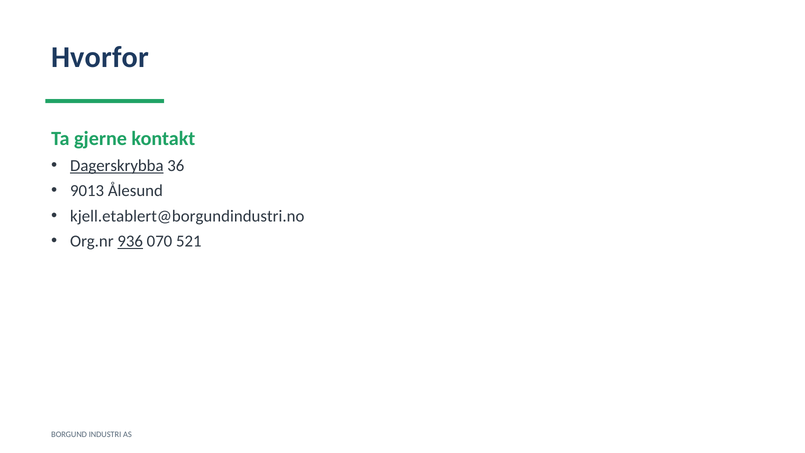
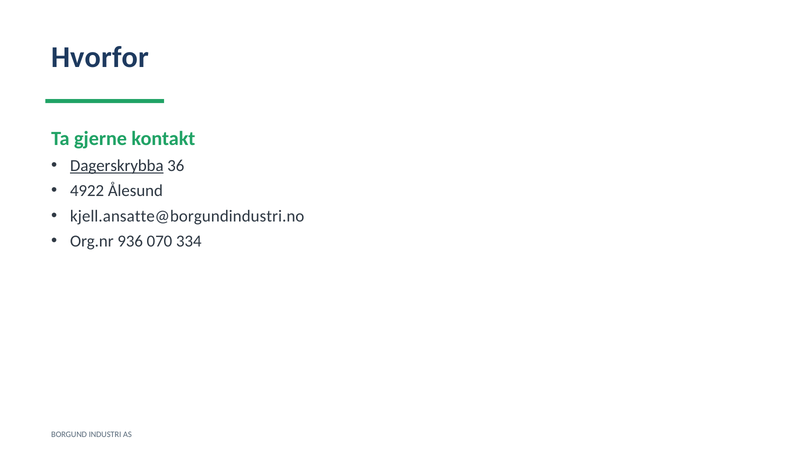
9013: 9013 -> 4922
kjell.etablert@borgundindustri.no: kjell.etablert@borgundindustri.no -> kjell.ansatte@borgundindustri.no
936 underline: present -> none
521: 521 -> 334
